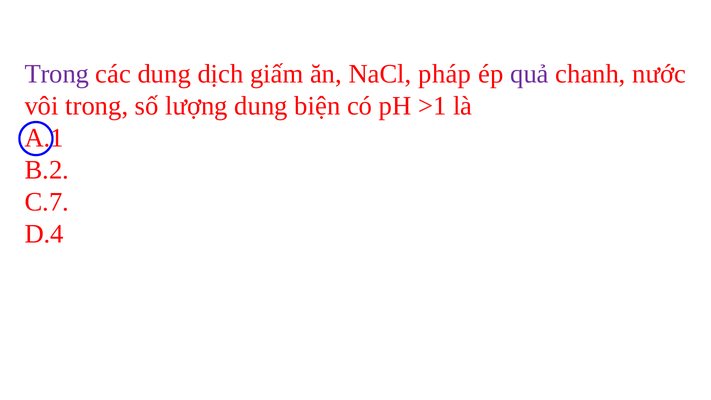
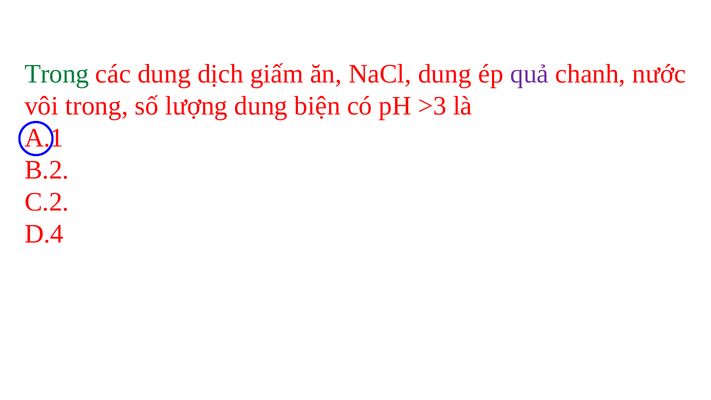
Trong at (57, 74) colour: purple -> green
NaCl pháp: pháp -> dung
>1: >1 -> >3
C.7: C.7 -> C.2
